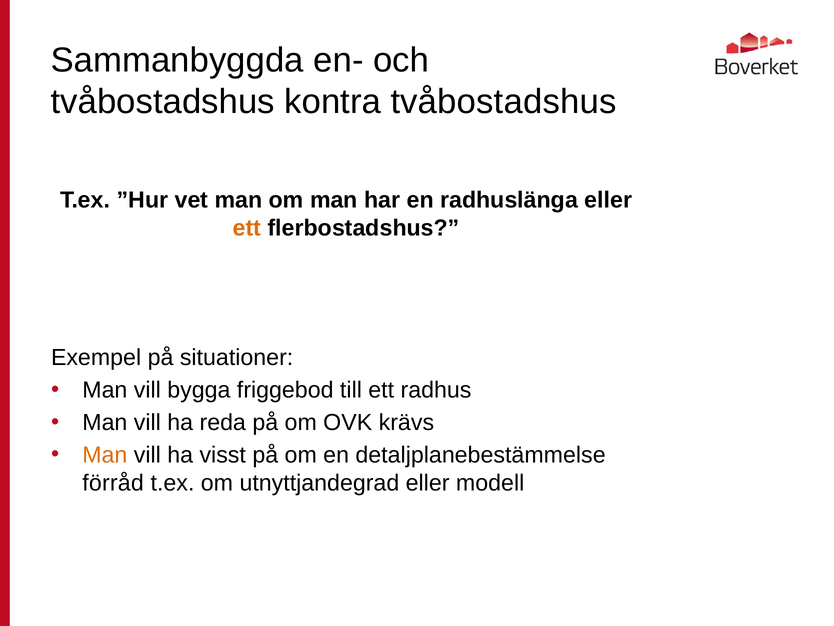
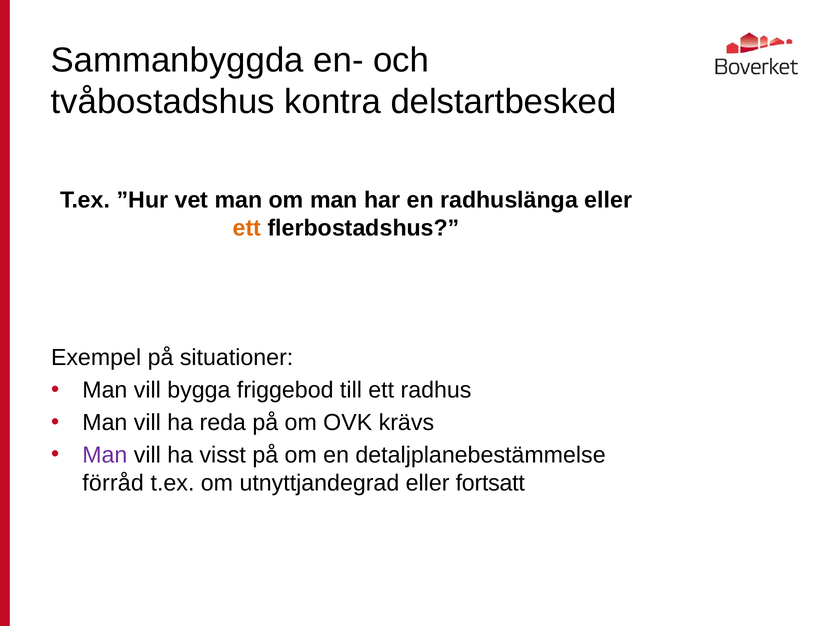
kontra tvåbostadshus: tvåbostadshus -> delstartbesked
Man at (105, 455) colour: orange -> purple
modell: modell -> fortsatt
